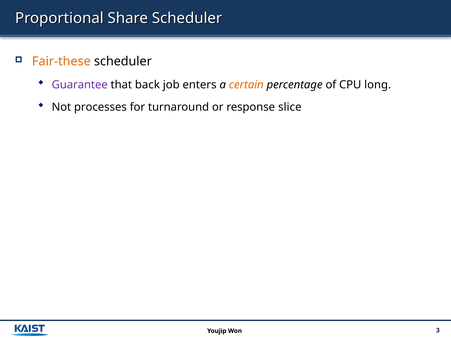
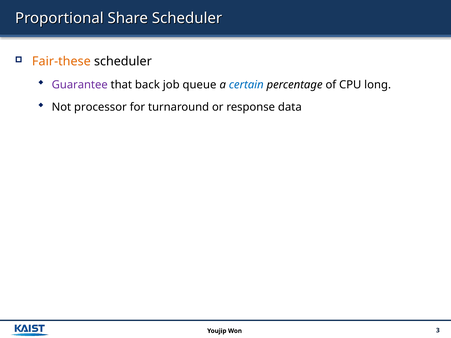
enters: enters -> queue
certain colour: orange -> blue
processes: processes -> processor
slice: slice -> data
